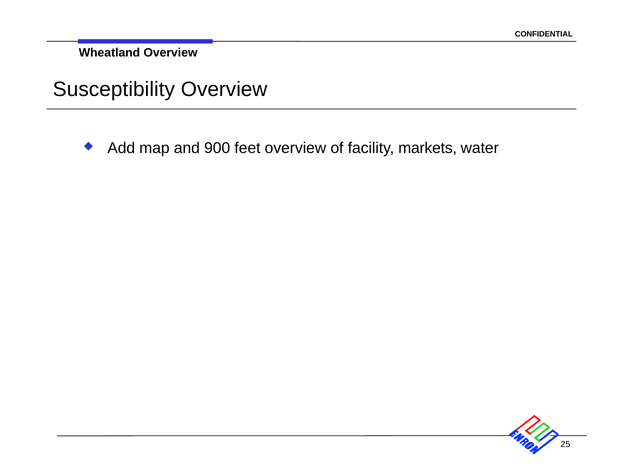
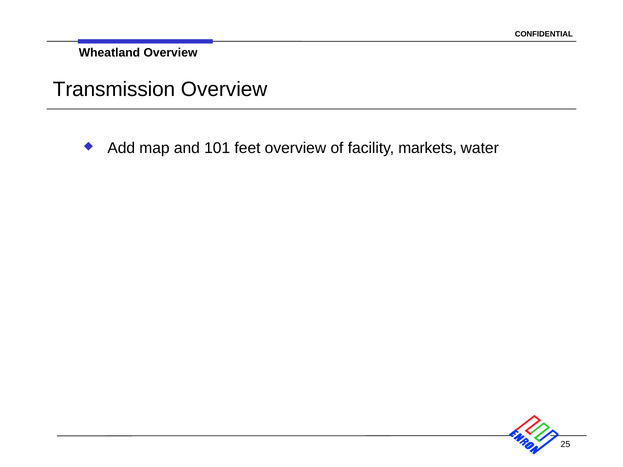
Susceptibility: Susceptibility -> Transmission
900: 900 -> 101
